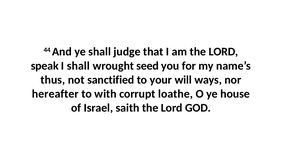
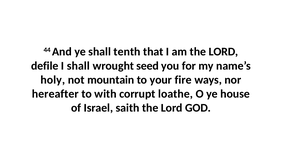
judge: judge -> tenth
speak: speak -> defile
thus: thus -> holy
sanctified: sanctified -> mountain
will: will -> fire
